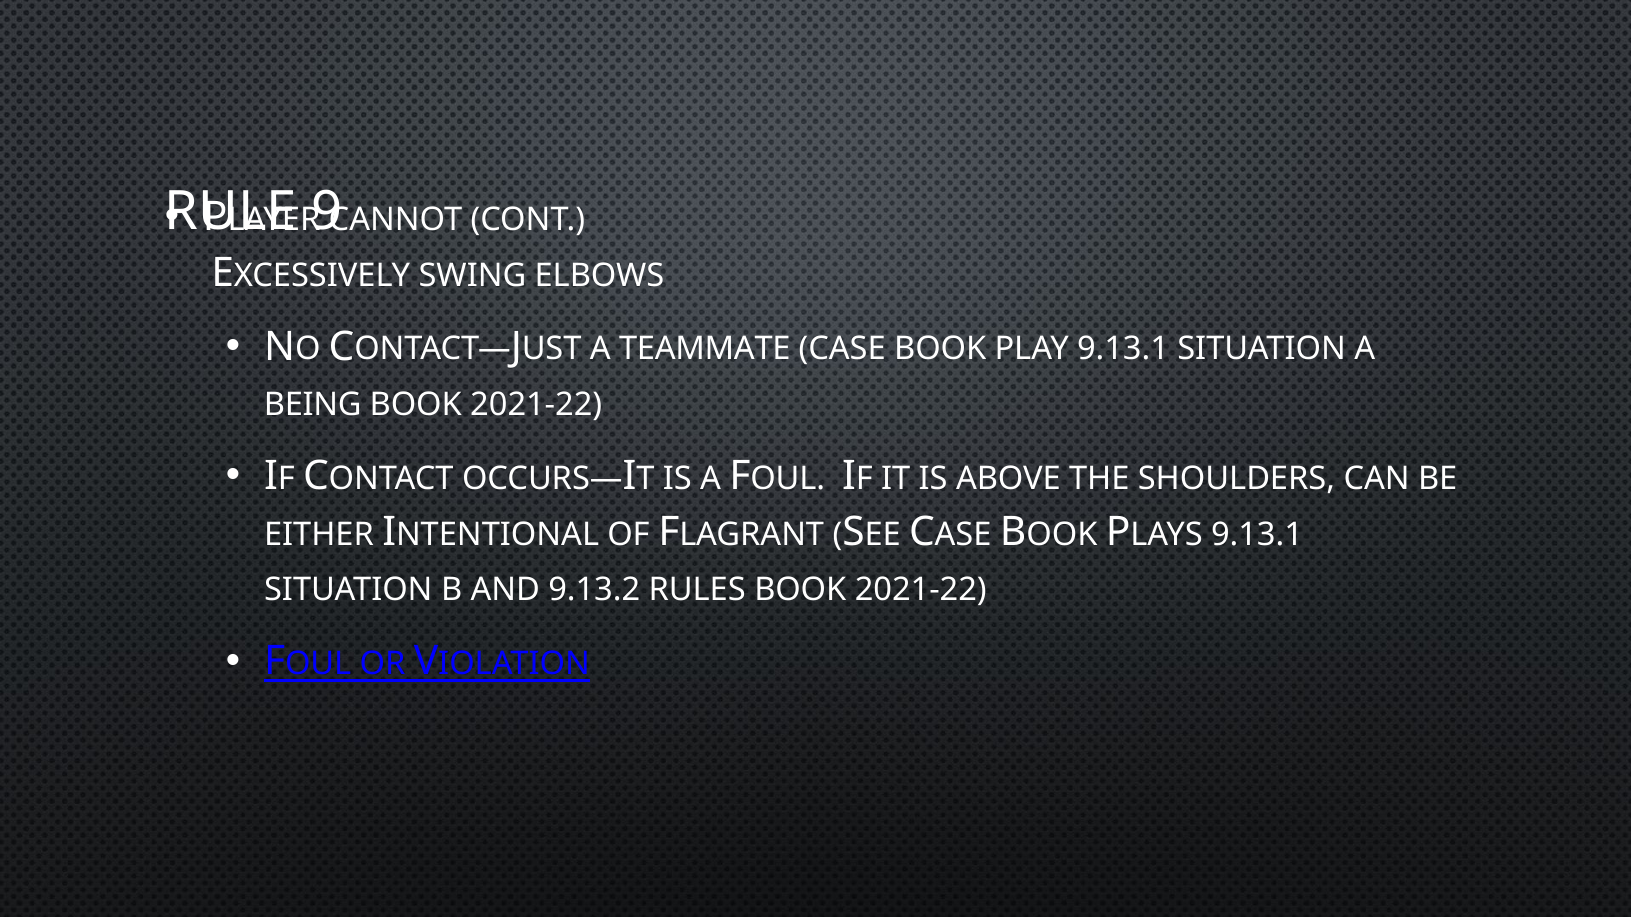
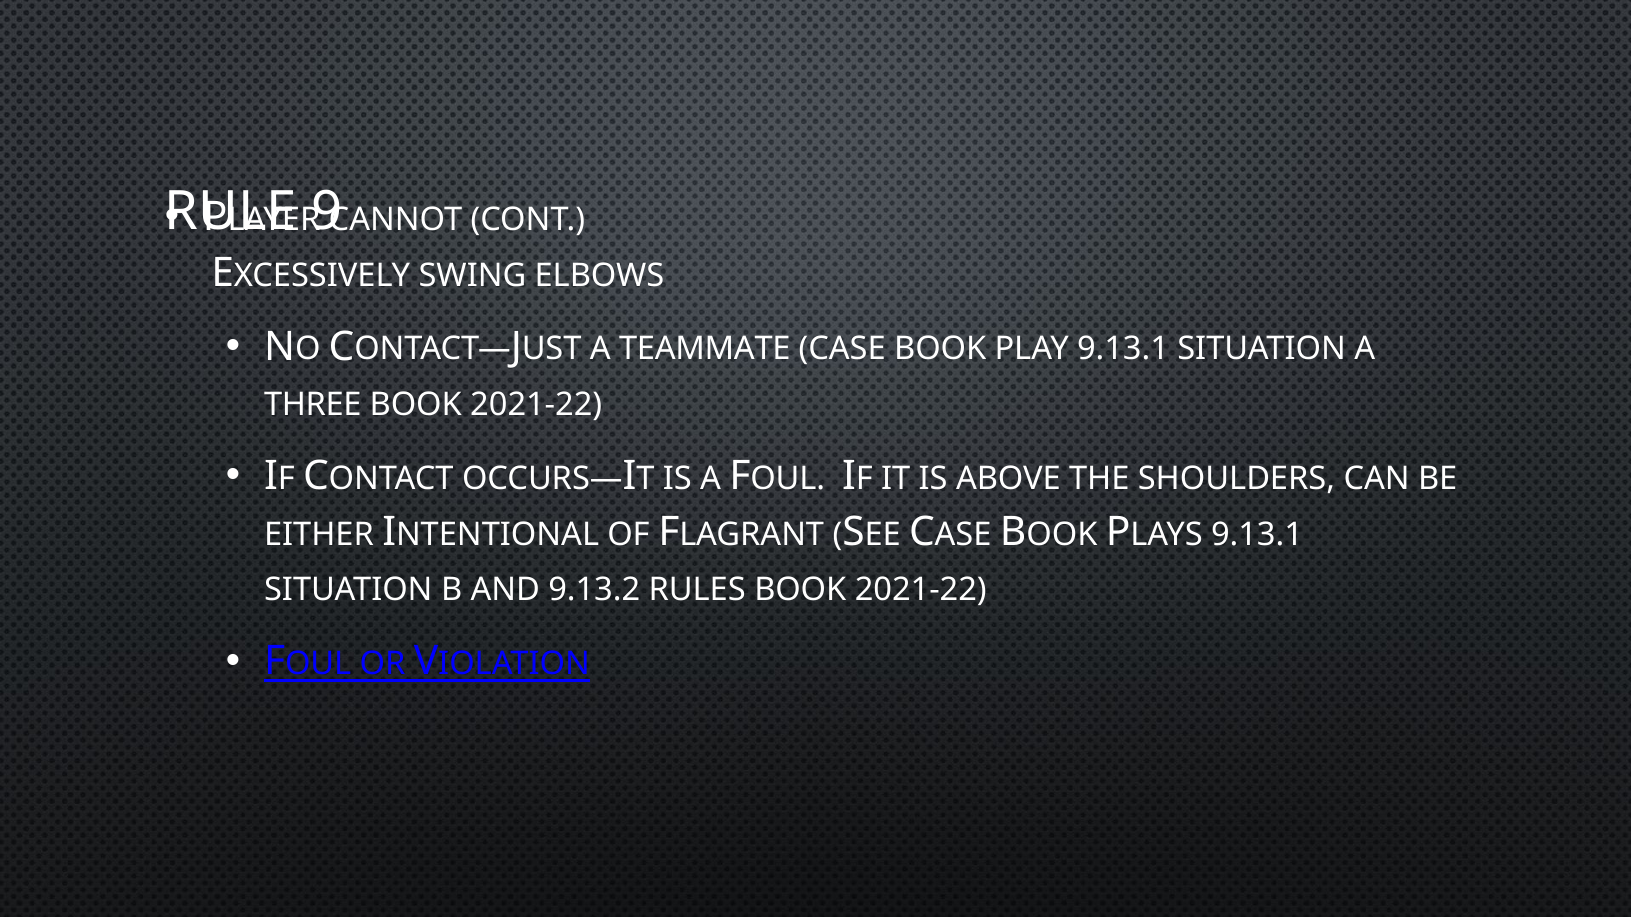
BEING: BEING -> THREE
